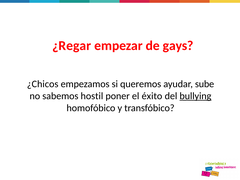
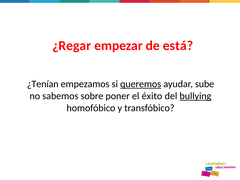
gays: gays -> está
¿Chicos: ¿Chicos -> ¿Tenían
queremos underline: none -> present
hostil: hostil -> sobre
